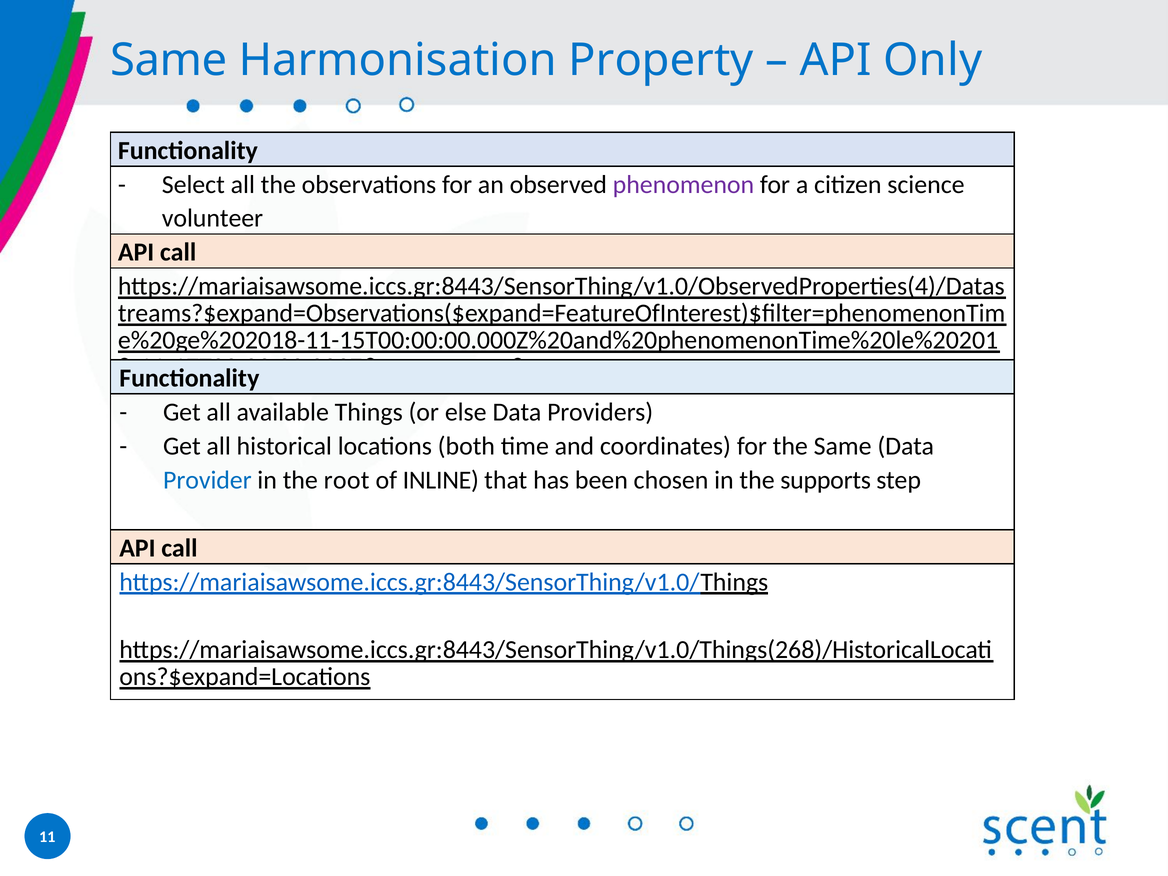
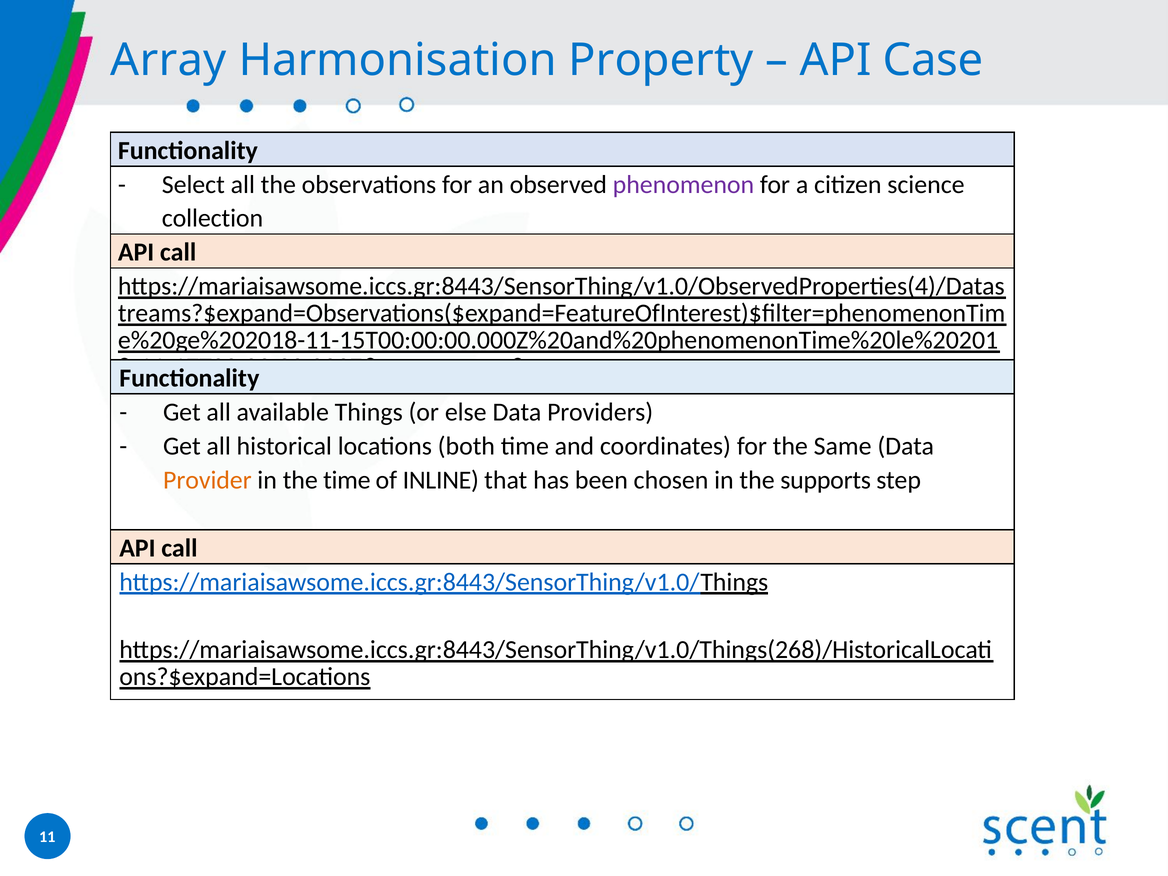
Same at (169, 60): Same -> Array
Only: Only -> Case
volunteer: volunteer -> collection
Provider colour: blue -> orange
the root: root -> time
